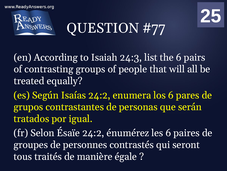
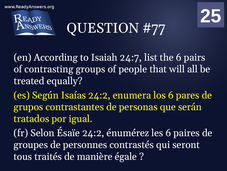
24:3: 24:3 -> 24:7
